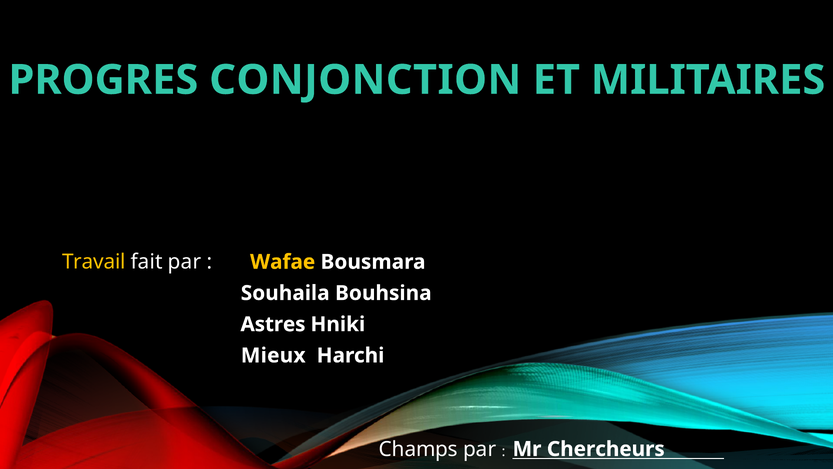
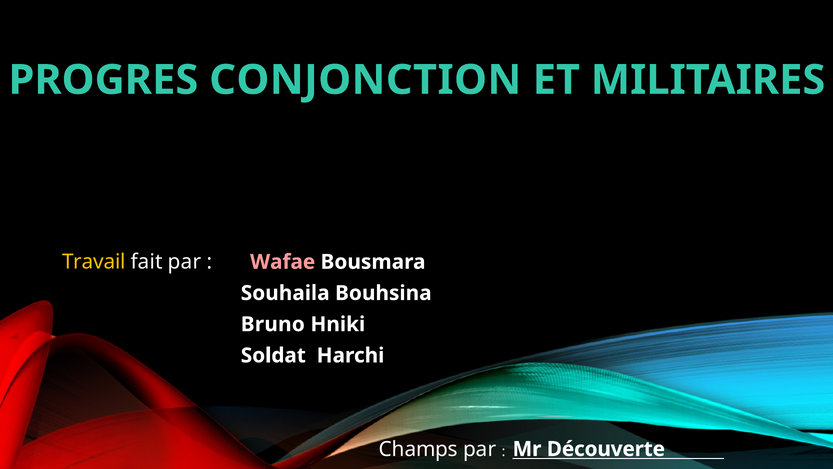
Wafae colour: yellow -> pink
Astres: Astres -> Bruno
Mieux: Mieux -> Soldat
Chercheurs: Chercheurs -> Découverte
